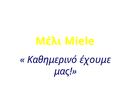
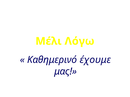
Miele: Miele -> Λόγω
